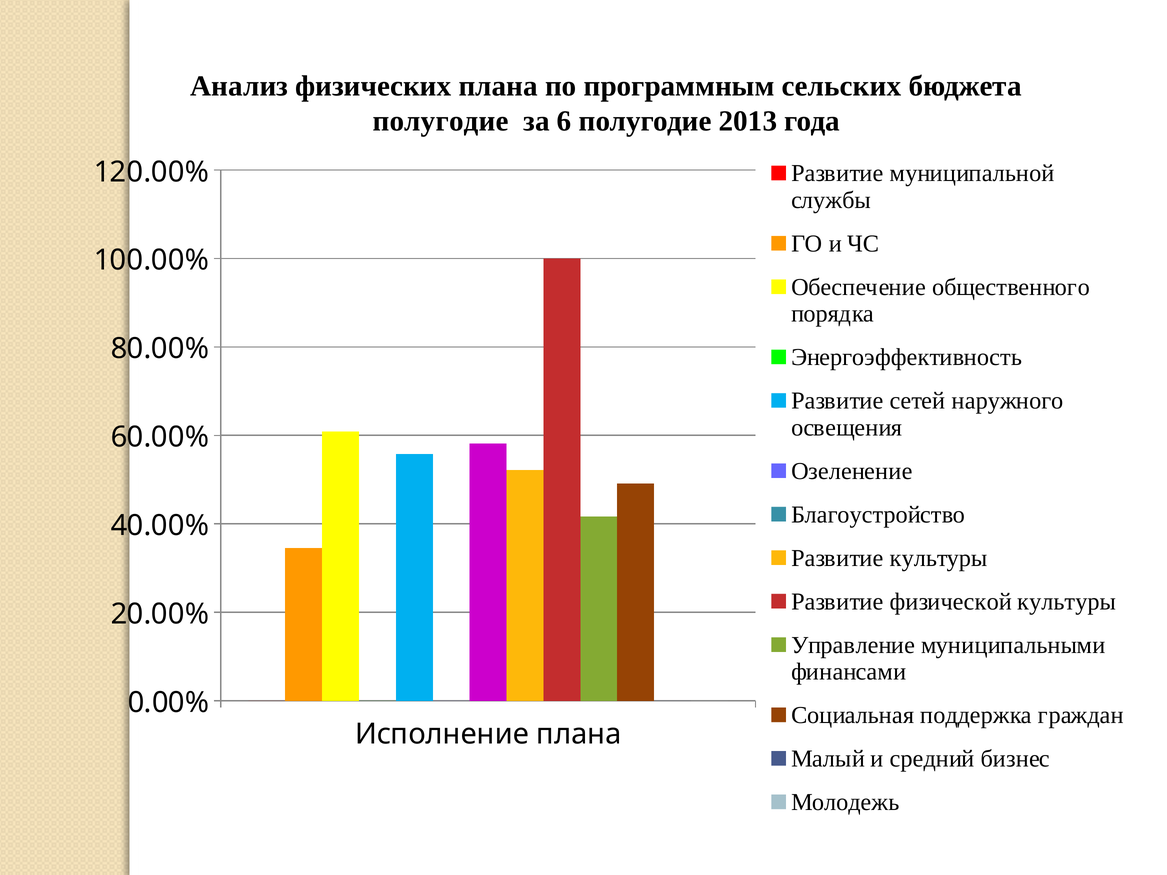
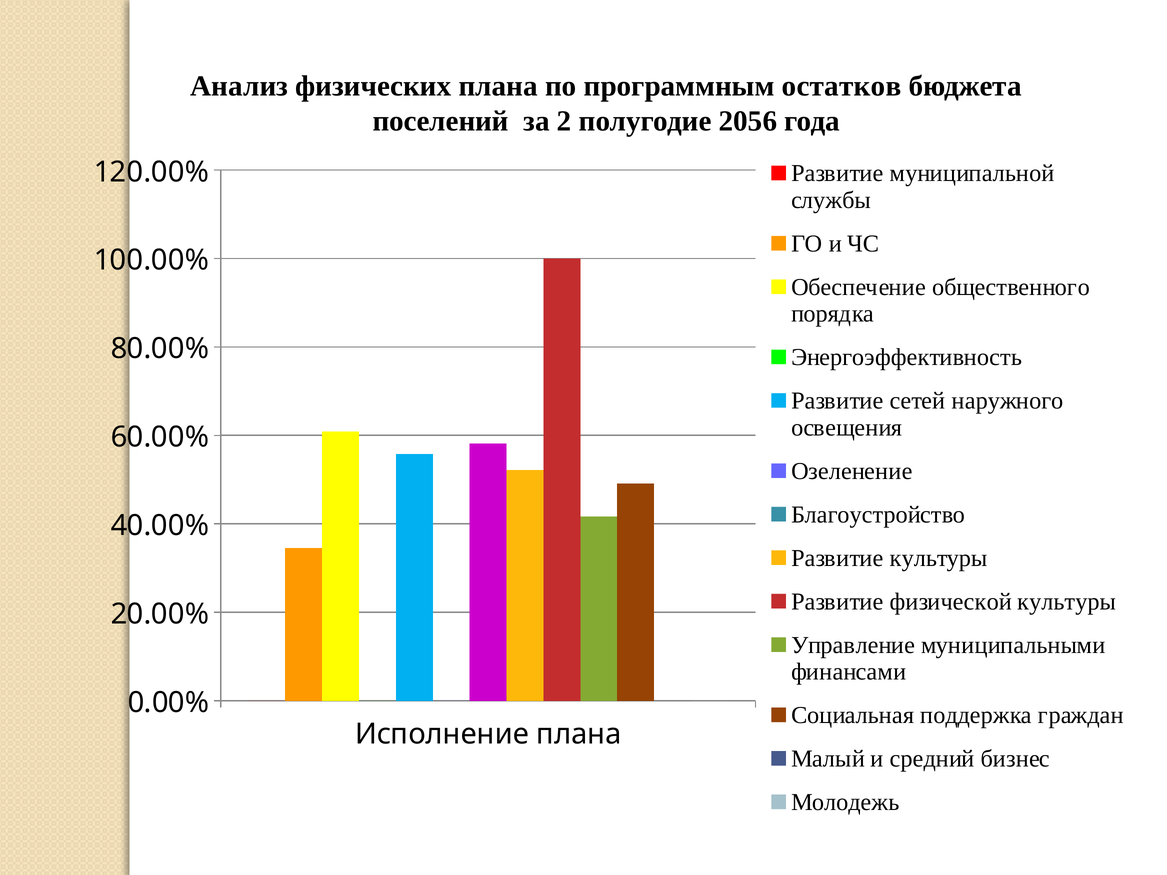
сельских: сельских -> остатков
полугодие at (441, 121): полугодие -> поселений
6: 6 -> 2
2013: 2013 -> 2056
